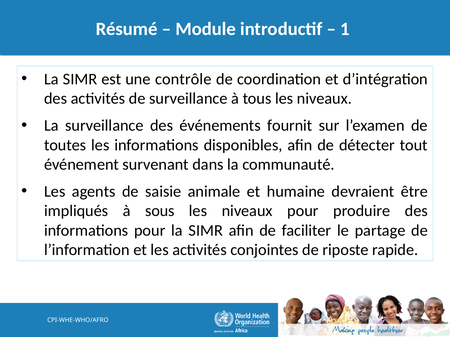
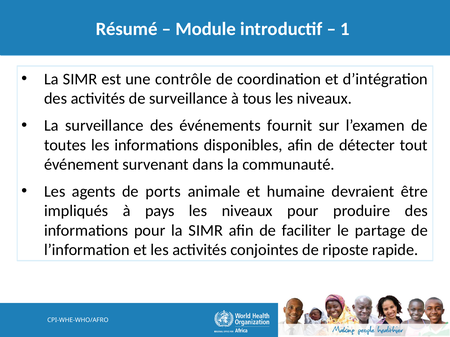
saisie: saisie -> ports
sous: sous -> pays
